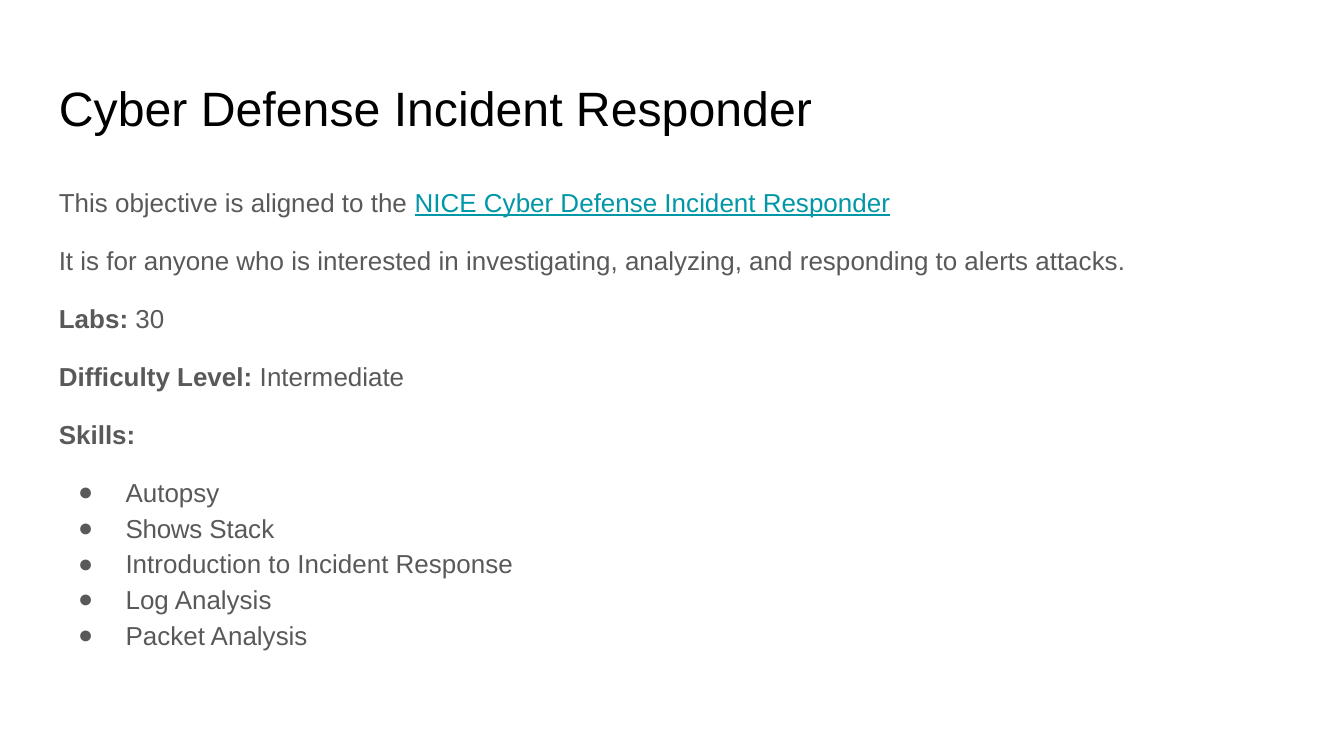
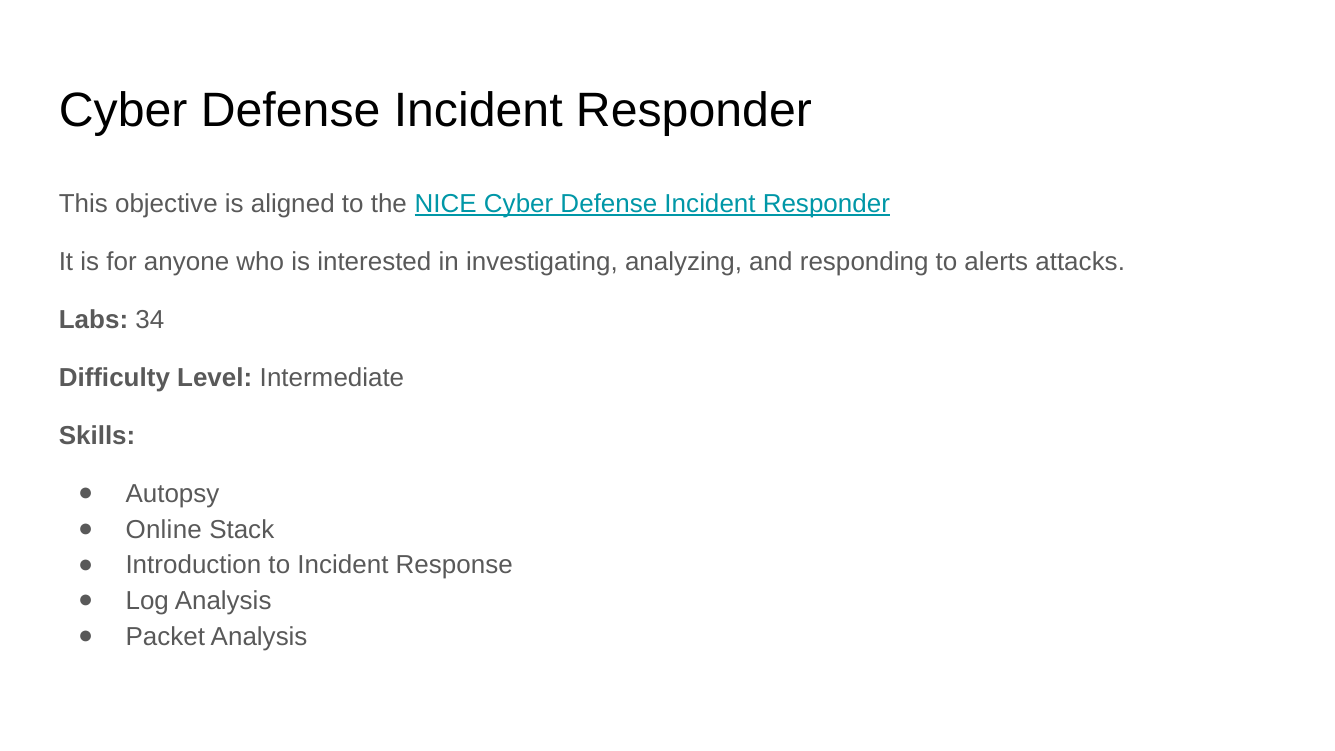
30: 30 -> 34
Shows: Shows -> Online
